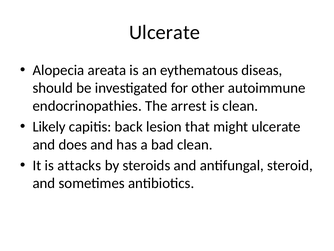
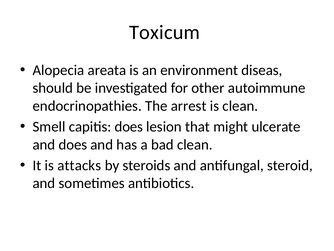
Ulcerate at (165, 32): Ulcerate -> Toxicum
eythematous: eythematous -> environment
Likely: Likely -> Smell
capitis back: back -> does
